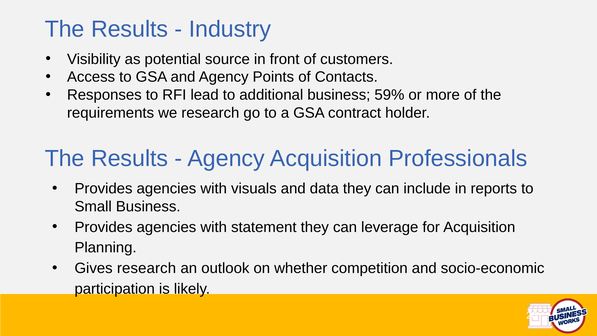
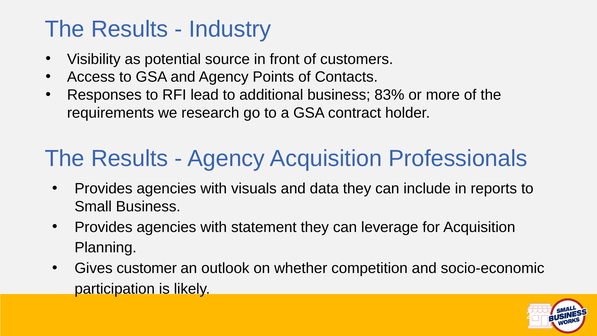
59%: 59% -> 83%
Gives research: research -> customer
